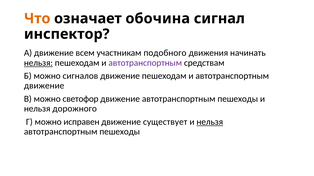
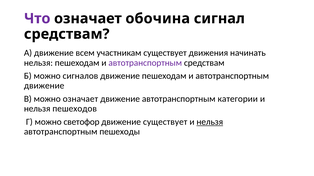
Что colour: orange -> purple
инспектор at (67, 34): инспектор -> средствам
участникам подобного: подобного -> существует
нельзя at (38, 63) underline: present -> none
можно светофор: светофор -> означает
движение автотранспортным пешеходы: пешеходы -> категории
дорожного: дорожного -> пешеходов
исправен: исправен -> светофор
